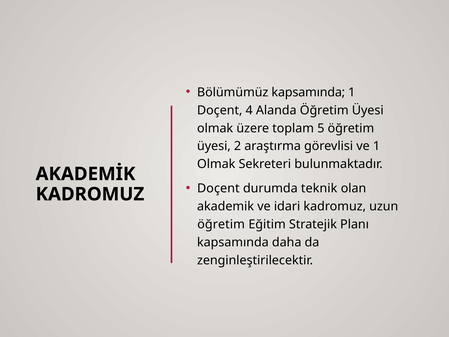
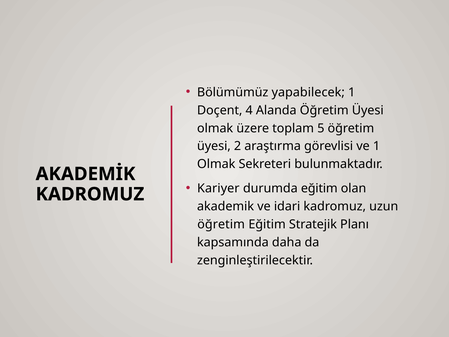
Bölümümüz kapsamında: kapsamında -> yapabilecek
Doçent at (218, 188): Doçent -> Kariyer
durumda teknik: teknik -> eğitim
